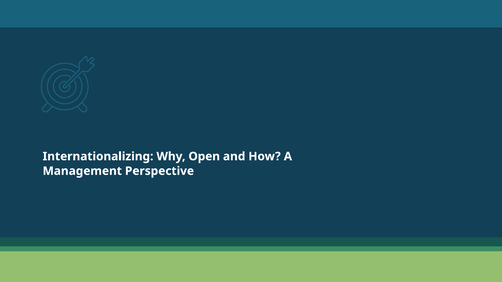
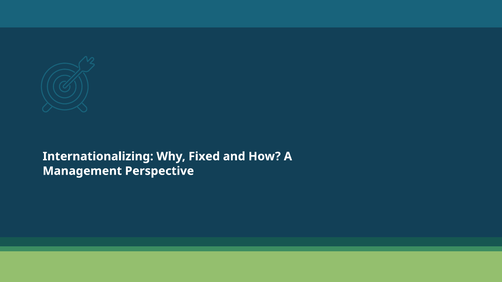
Open: Open -> Fixed
